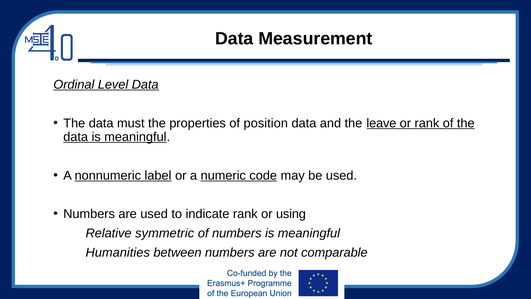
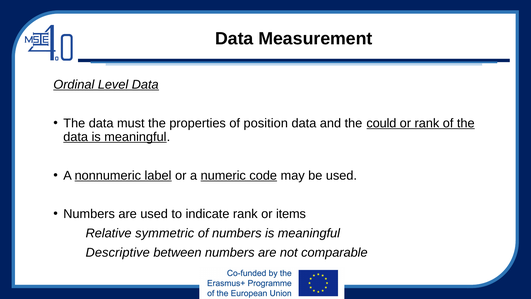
leave: leave -> could
using: using -> items
Humanities: Humanities -> Descriptive
